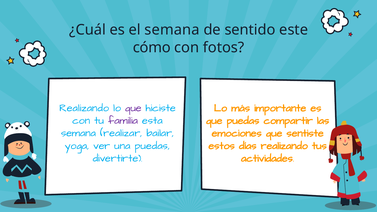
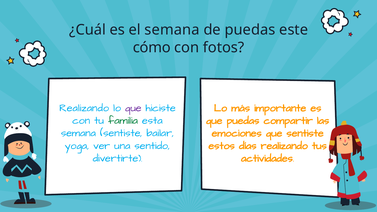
de sentido: sentido -> puedas
familia colour: purple -> green
semana realizar: realizar -> sentiste
una puedas: puedas -> sentido
